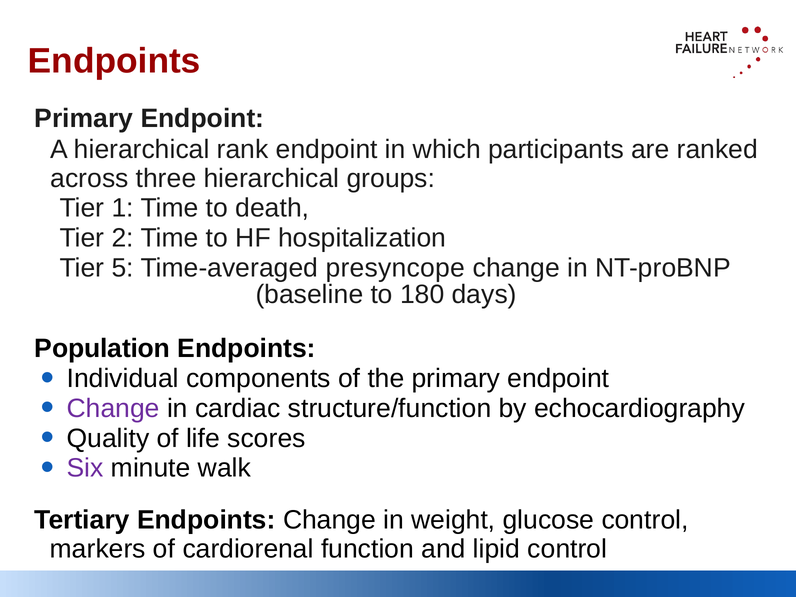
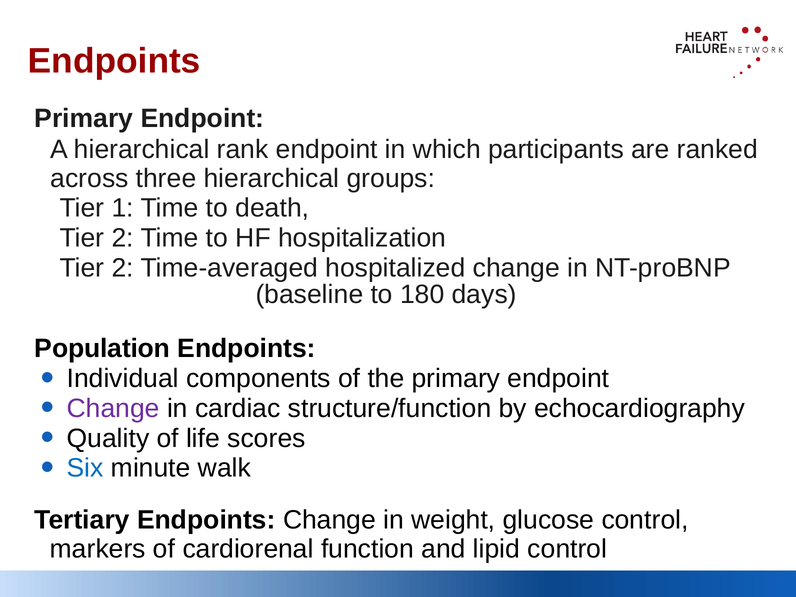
5 at (123, 268): 5 -> 2
presyncope: presyncope -> hospitalized
Six colour: purple -> blue
